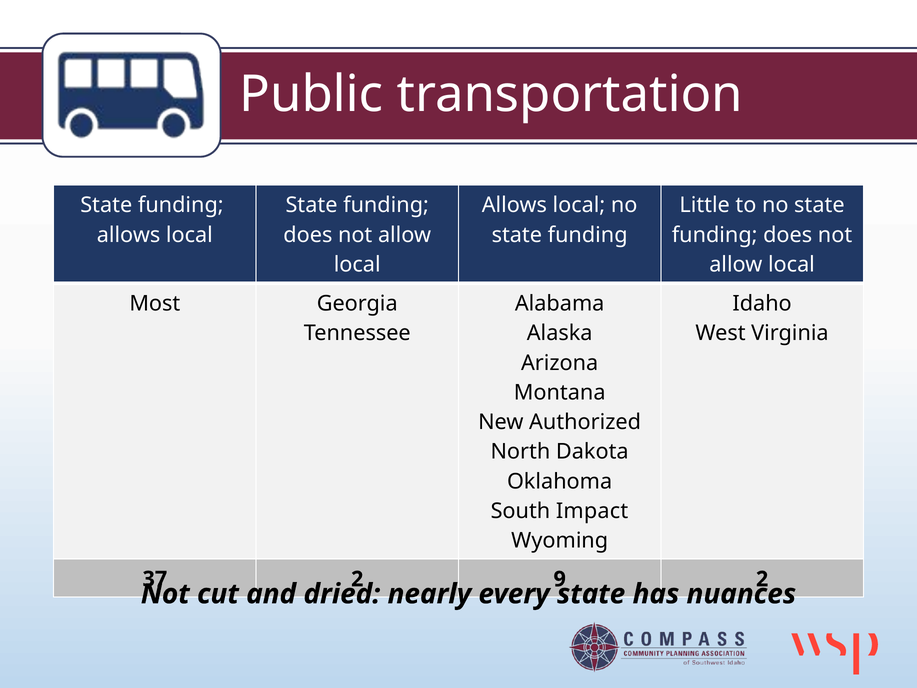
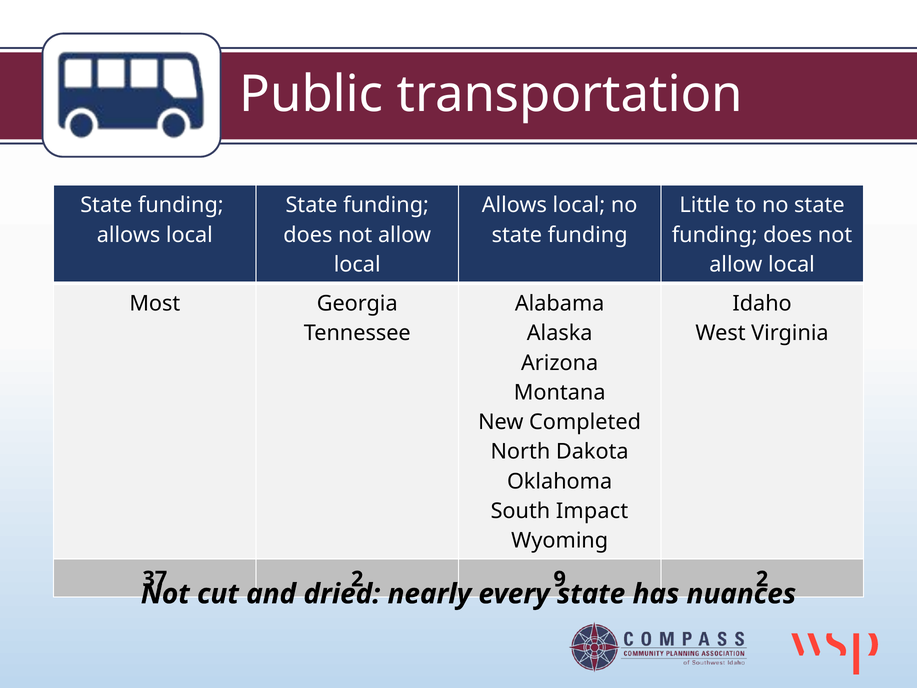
Authorized: Authorized -> Completed
